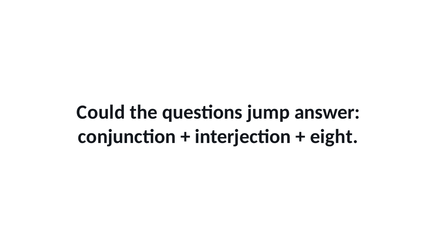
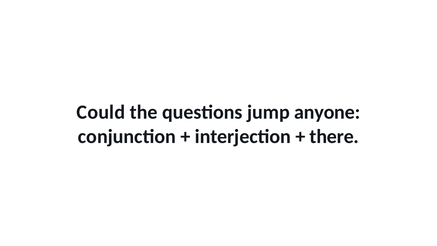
answer: answer -> anyone
eight: eight -> there
